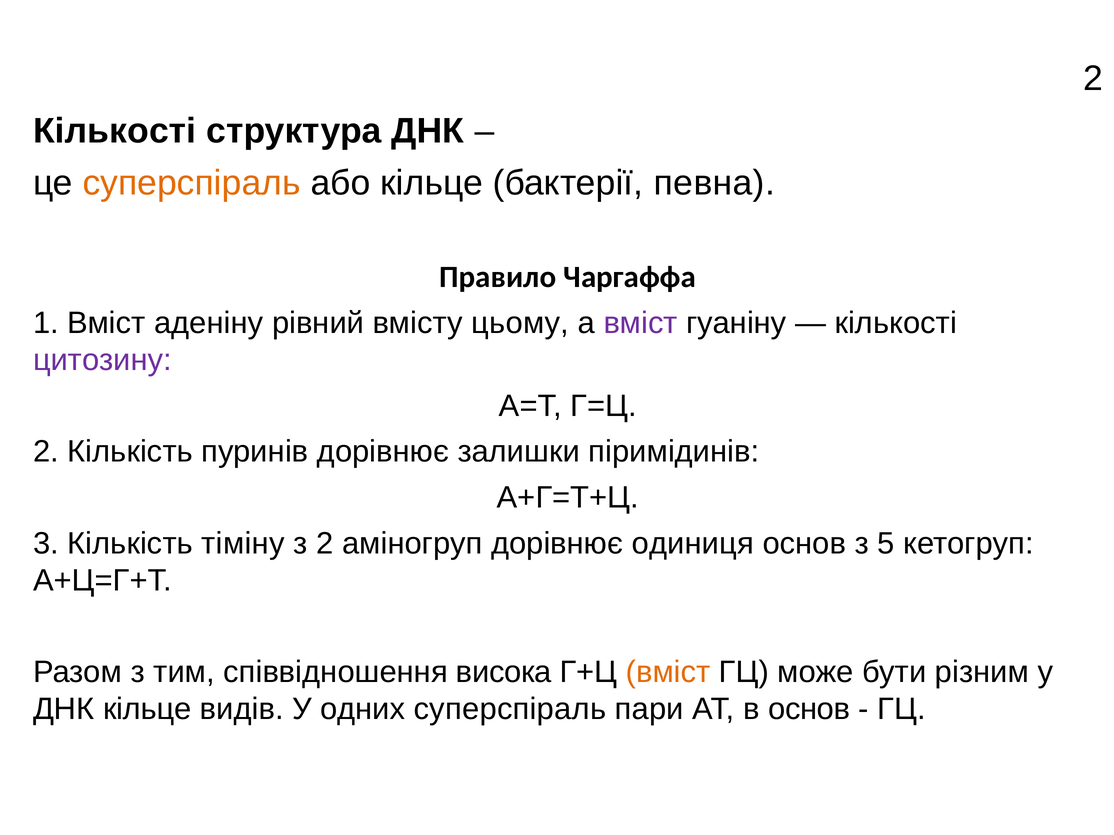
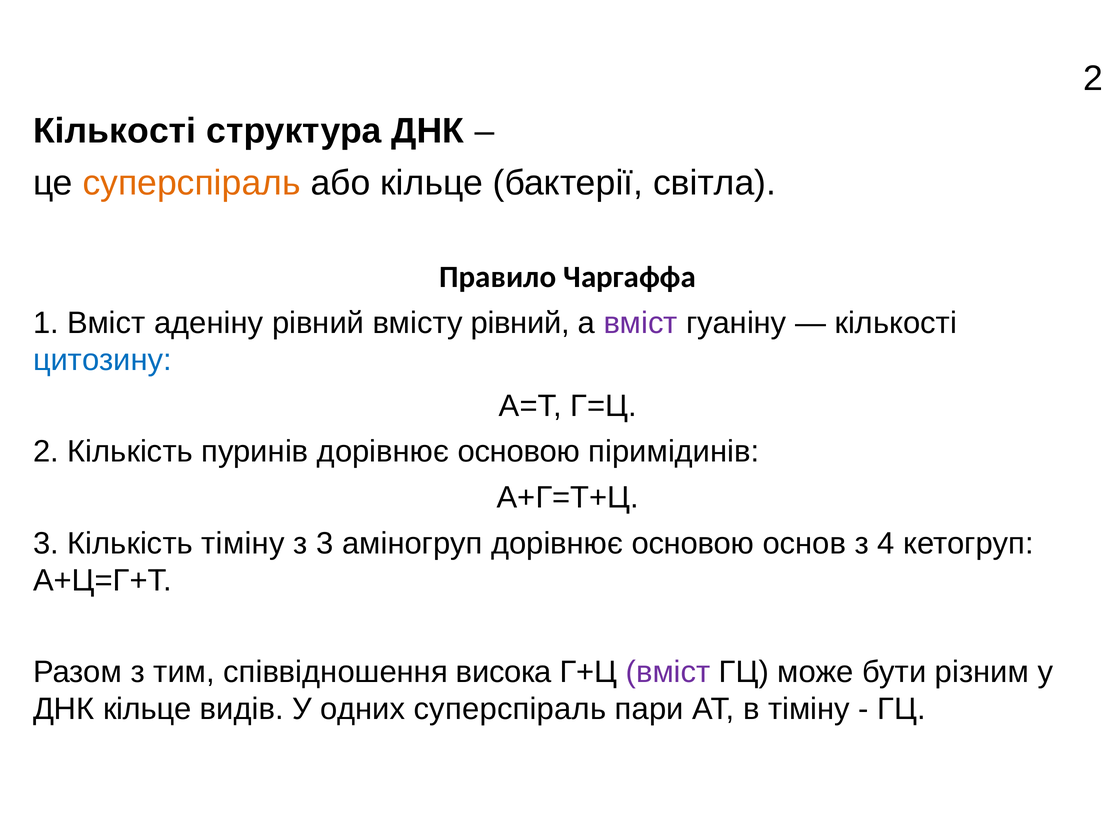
певна: певна -> світла
вмісту цьому: цьому -> рівний
цитозину colour: purple -> blue
пуринів дорівнює залишки: залишки -> основою
з 2: 2 -> 3
аміногруп дорівнює одиниця: одиниця -> основою
5: 5 -> 4
вміст at (668, 672) colour: orange -> purple
в основ: основ -> тіміну
